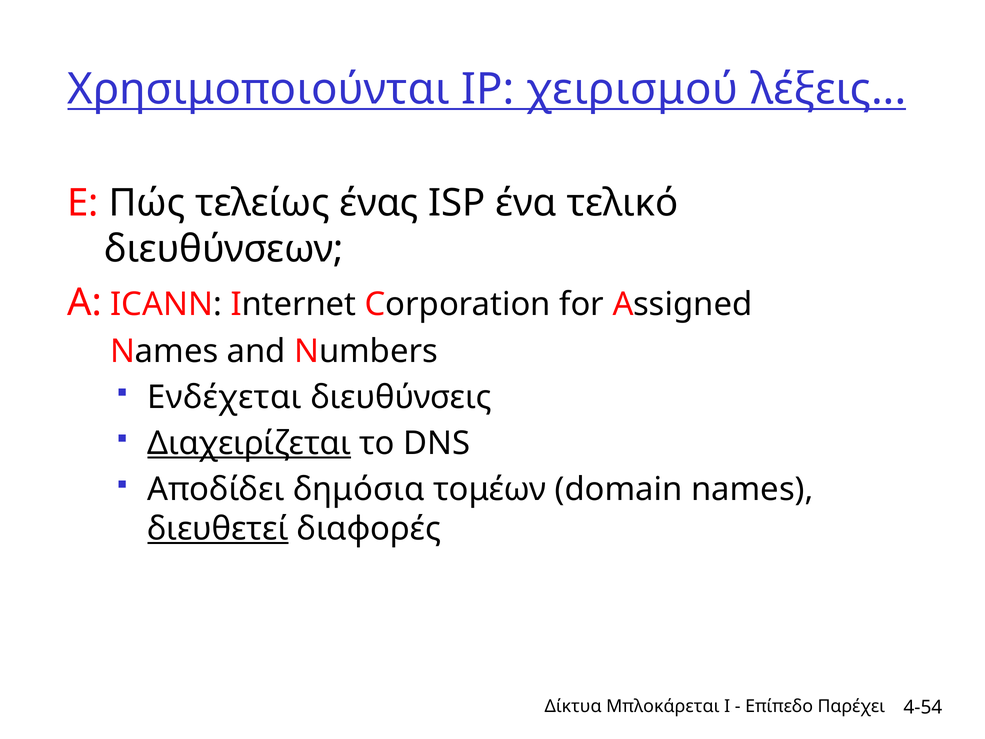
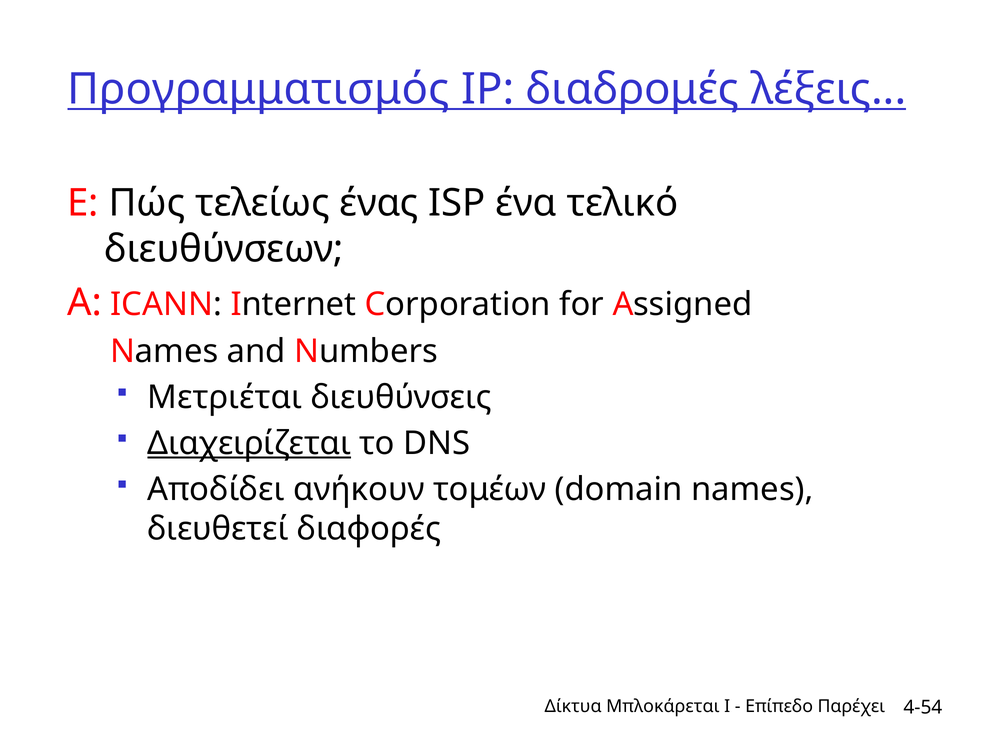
Χρησιμοποιούνται: Χρησιμοποιούνται -> Προγραμματισμός
χειρισμού: χειρισμού -> διαδρομές
Ενδέχεται: Ενδέχεται -> Μετριέται
δημόσια: δημόσια -> ανήκουν
διευθετεί underline: present -> none
